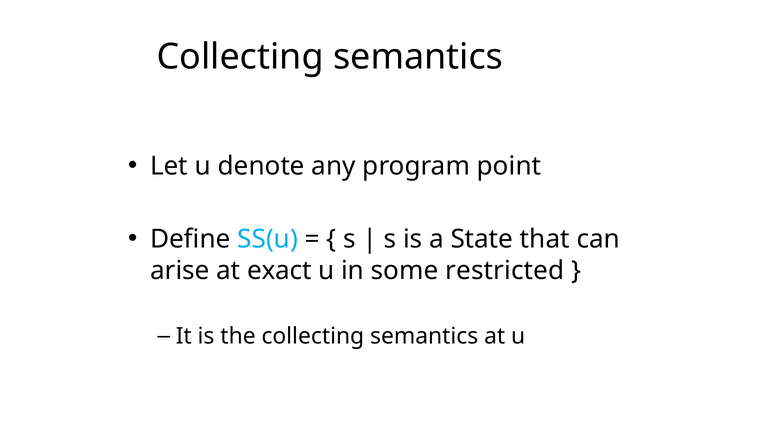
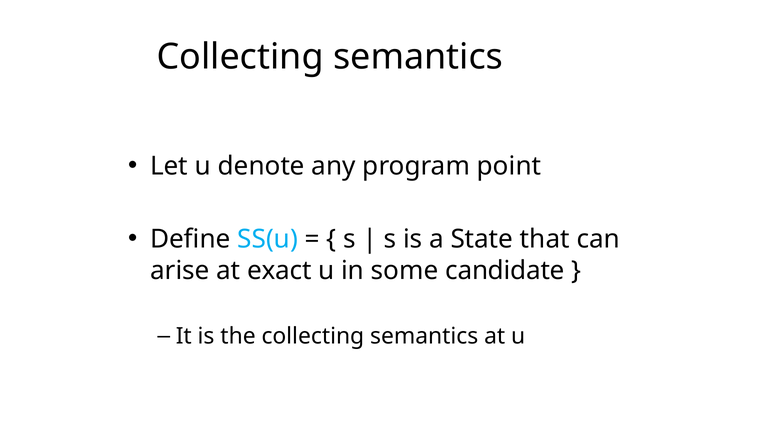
restricted: restricted -> candidate
